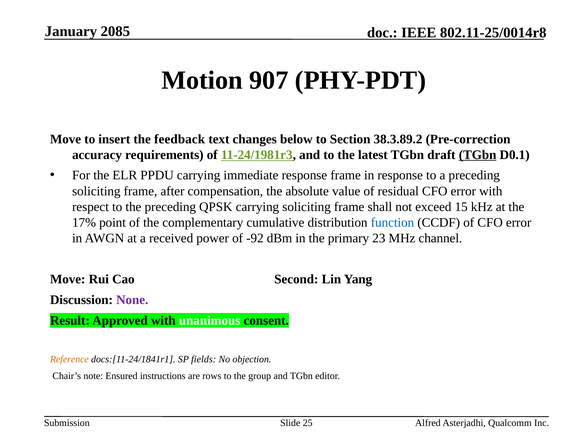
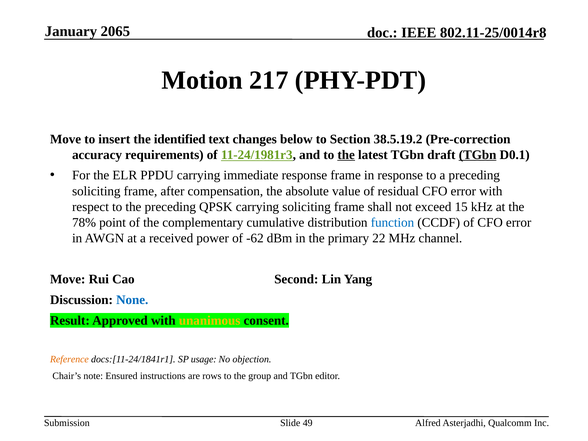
2085: 2085 -> 2065
907: 907 -> 217
feedback: feedback -> identified
38.3.89.2: 38.3.89.2 -> 38.5.19.2
the at (346, 155) underline: none -> present
17%: 17% -> 78%
-92: -92 -> -62
23: 23 -> 22
None colour: purple -> blue
unanimous colour: white -> yellow
fields: fields -> usage
25: 25 -> 49
